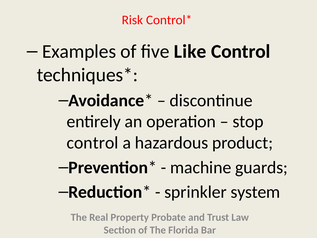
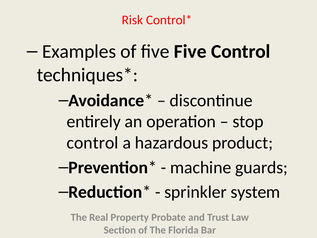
five Like: Like -> Five
